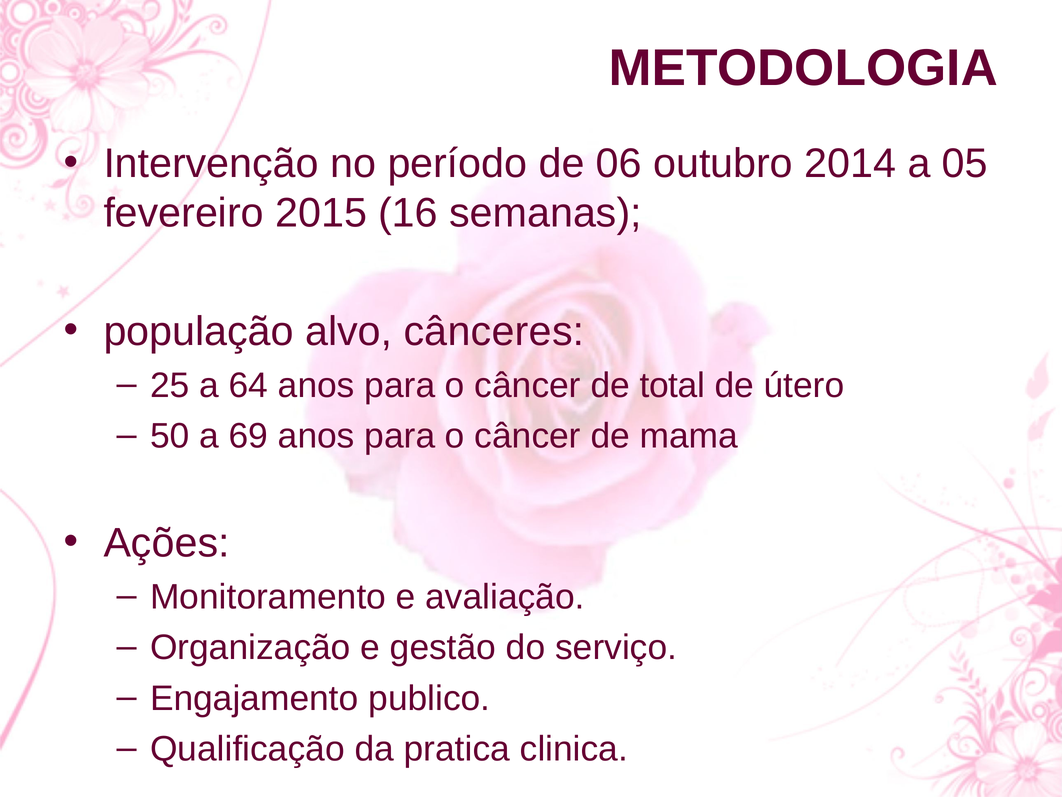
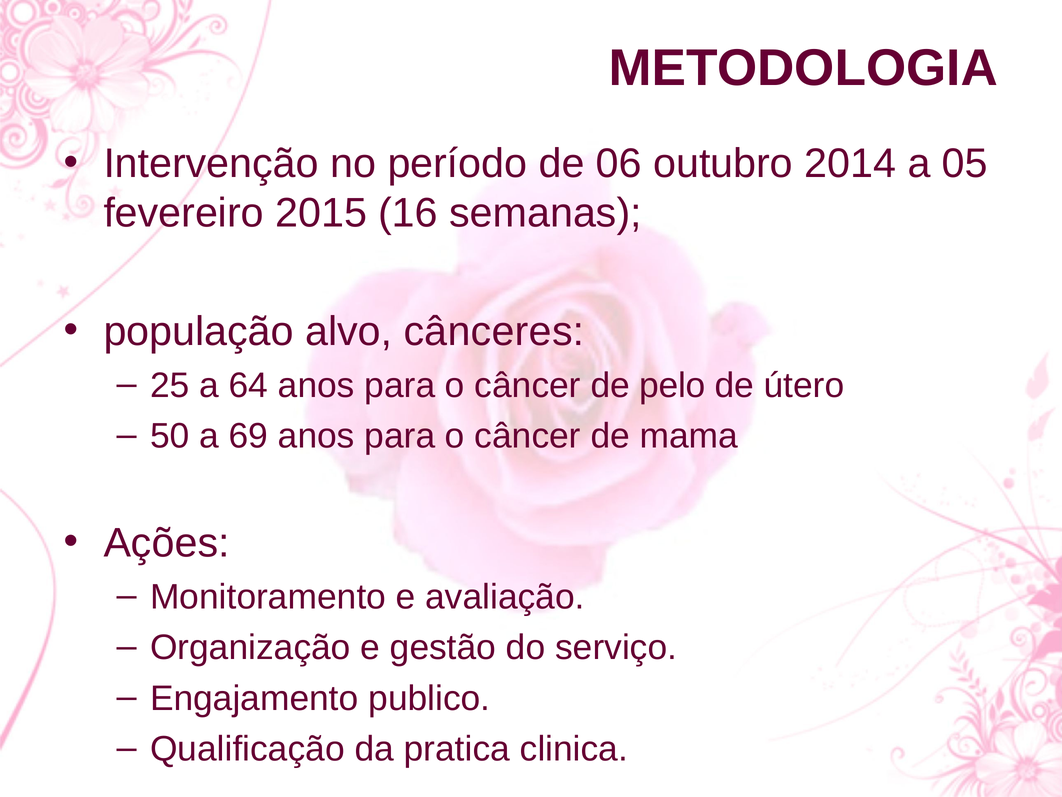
total: total -> pelo
